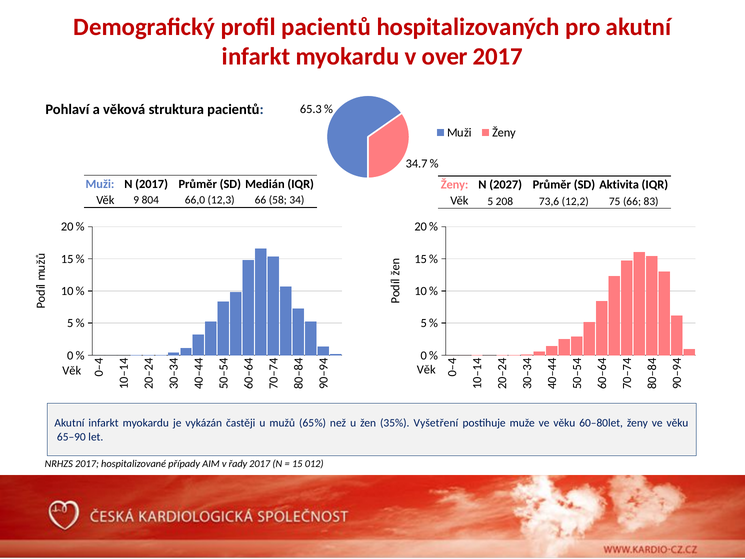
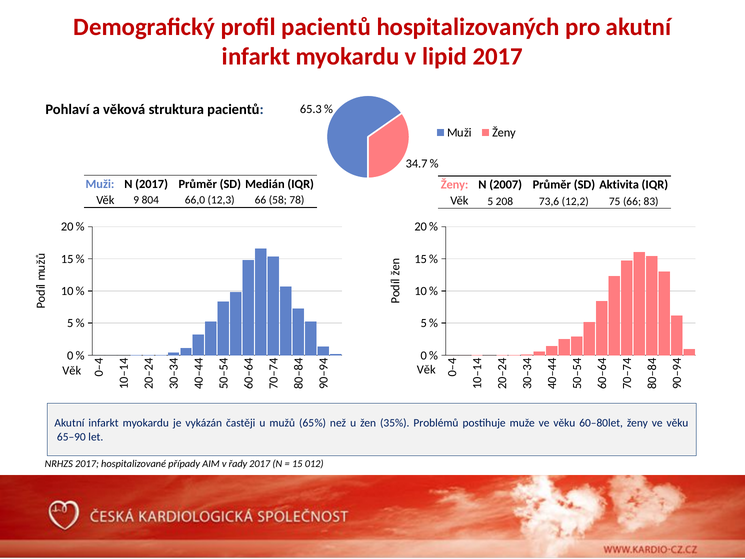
over: over -> lipid
2027: 2027 -> 2007
34: 34 -> 78
Vyšetření: Vyšetření -> Problémů
